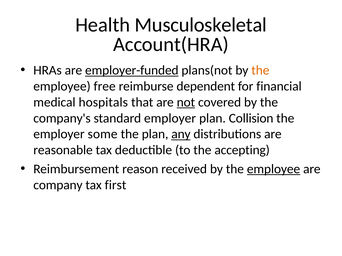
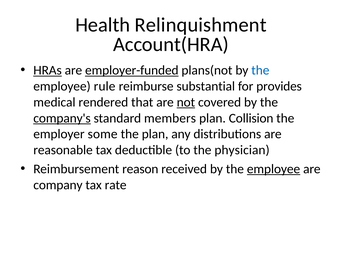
Musculoskeletal: Musculoskeletal -> Relinquishment
HRAs underline: none -> present
the at (260, 70) colour: orange -> blue
free: free -> rule
dependent: dependent -> substantial
financial: financial -> provides
hospitals: hospitals -> rendered
company's underline: none -> present
standard employer: employer -> members
any underline: present -> none
accepting: accepting -> physician
first: first -> rate
